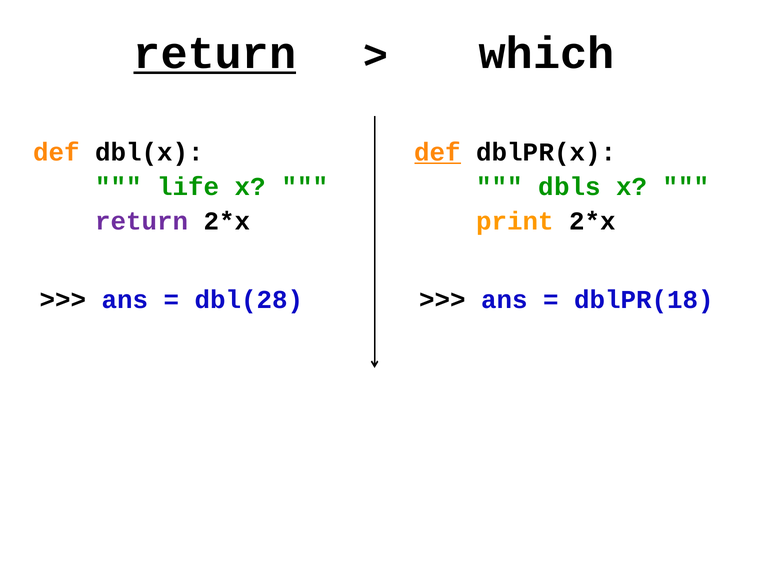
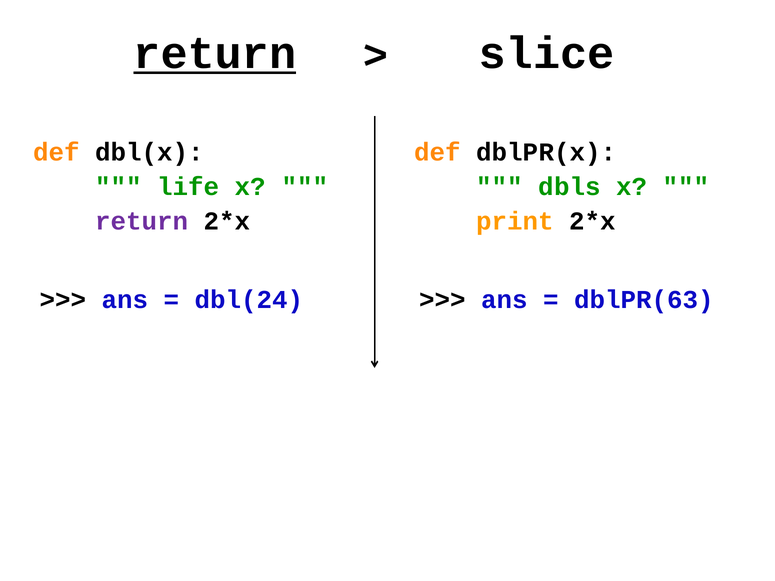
which: which -> slice
def at (438, 152) underline: present -> none
dbl(28: dbl(28 -> dbl(24
dblPR(18: dblPR(18 -> dblPR(63
